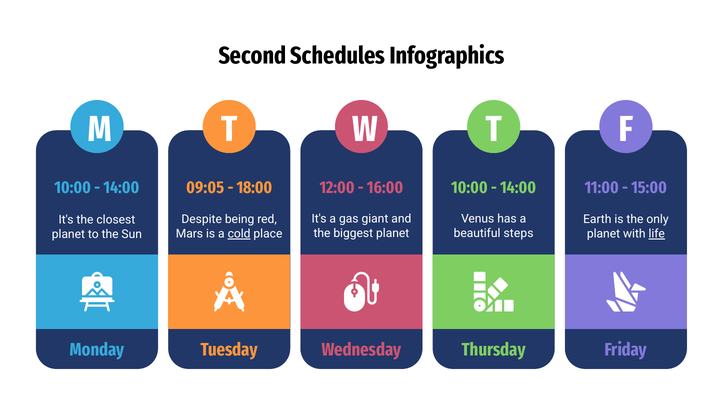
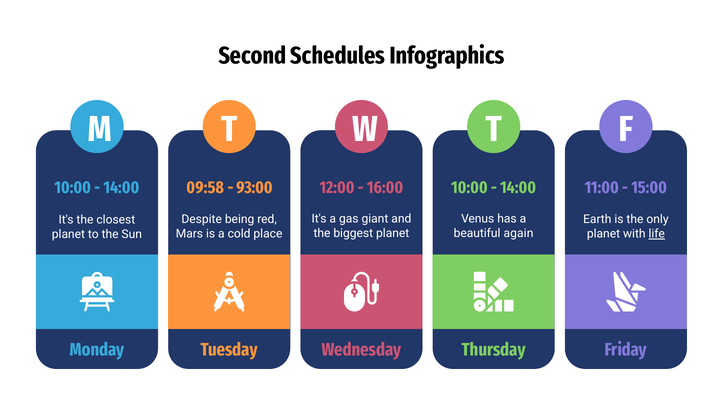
09:05: 09:05 -> 09:58
18:00: 18:00 -> 93:00
steps: steps -> again
cold underline: present -> none
